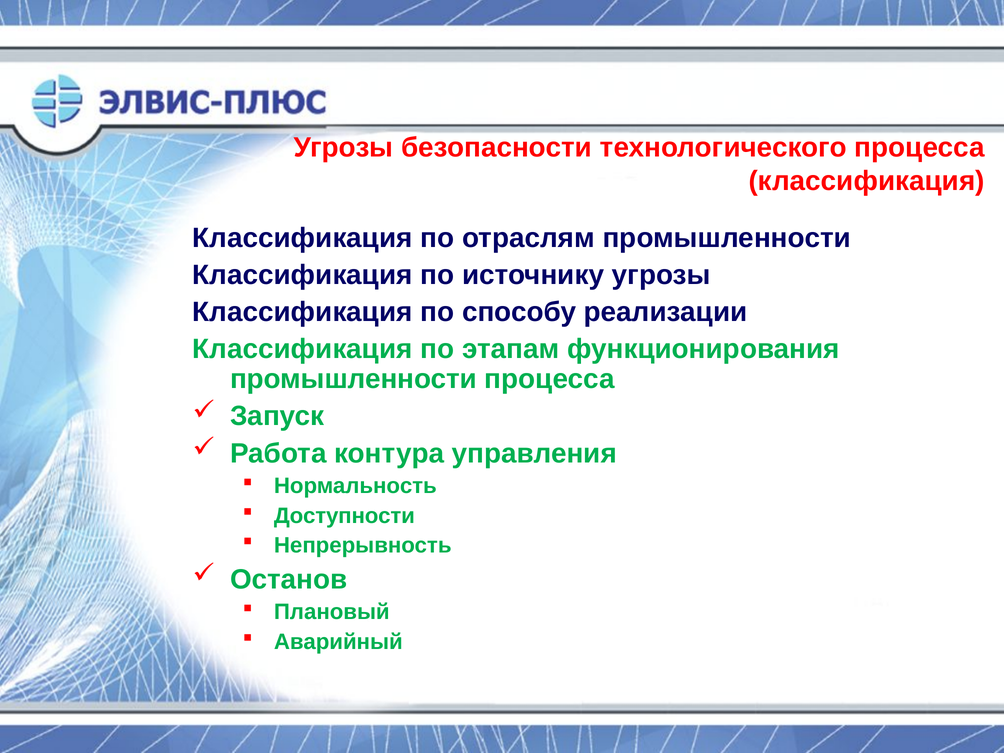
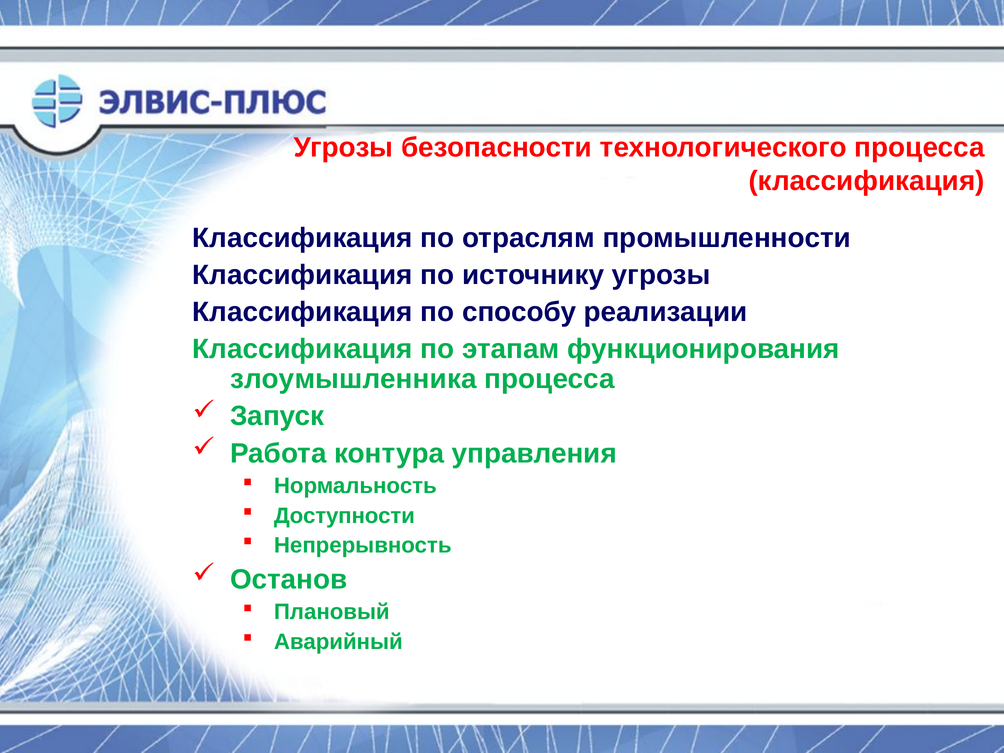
промышленности at (353, 379): промышленности -> злоумышленника
